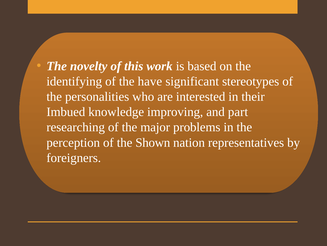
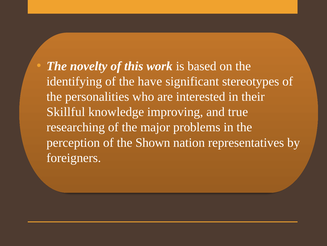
Imbued: Imbued -> Skillful
part: part -> true
